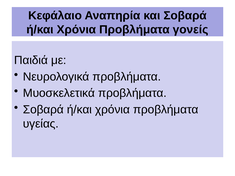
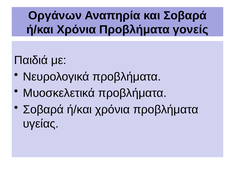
Κεφάλαιο: Κεφάλαιο -> Οργάνων
